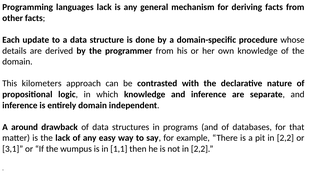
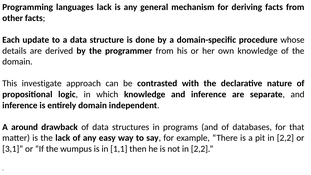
kilometers: kilometers -> investigate
